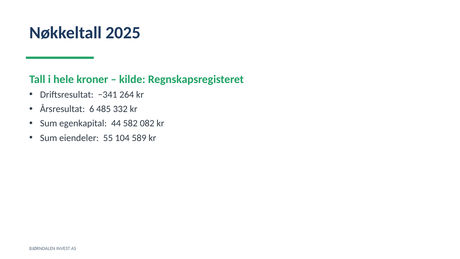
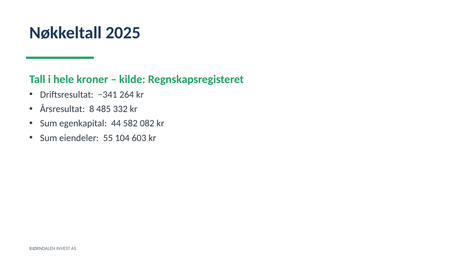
6: 6 -> 8
589: 589 -> 603
